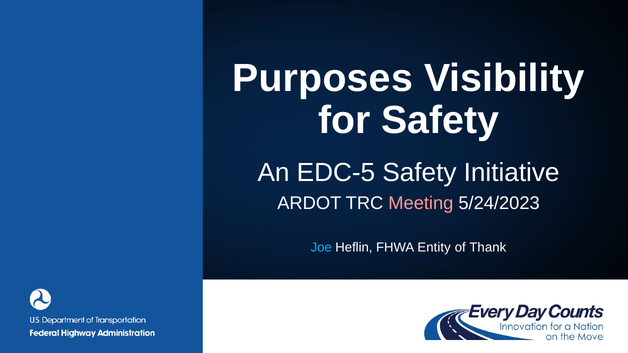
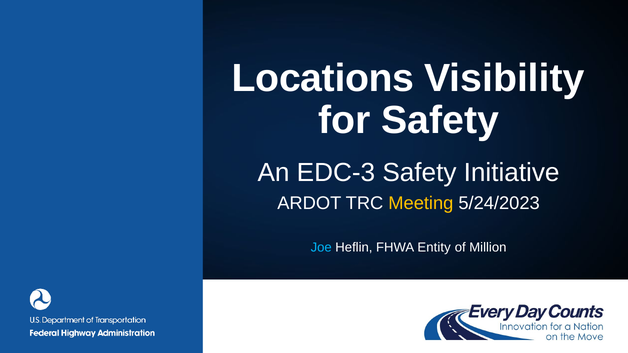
Purposes: Purposes -> Locations
EDC-5: EDC-5 -> EDC-3
Meeting colour: pink -> yellow
Thank: Thank -> Million
